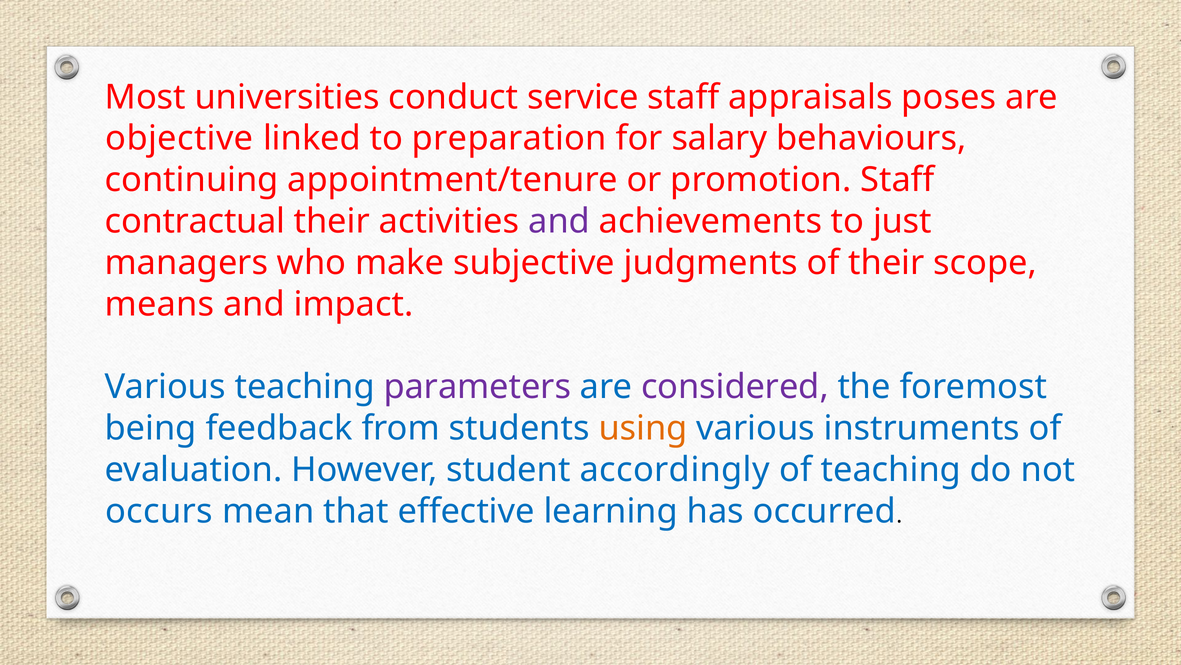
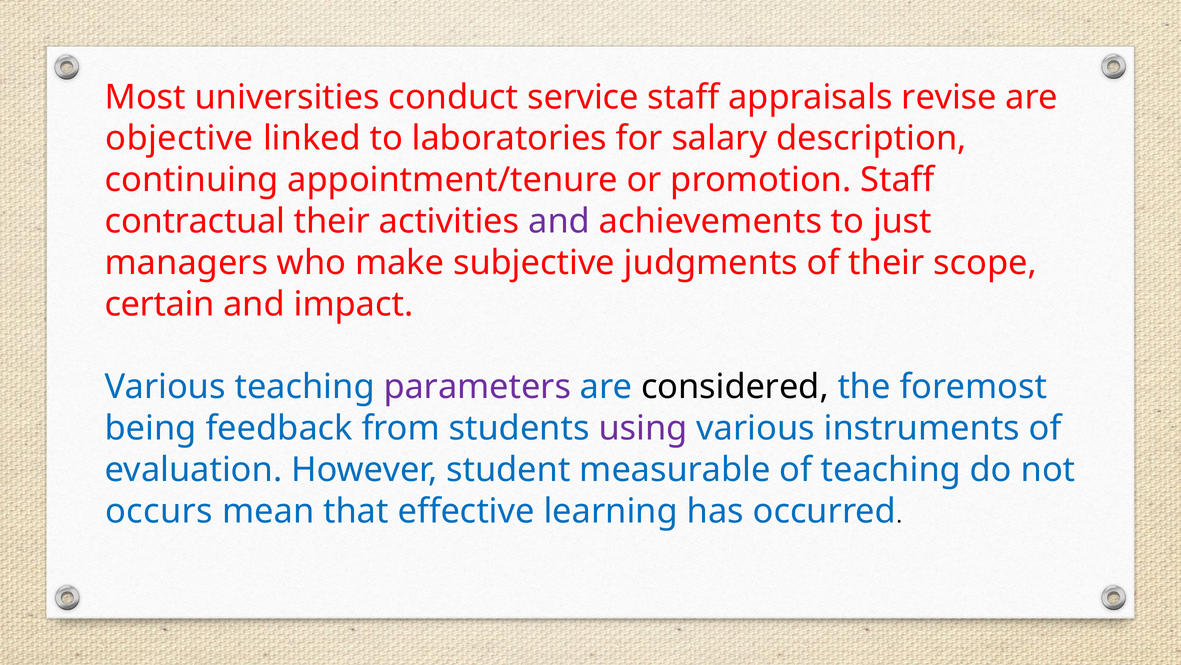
poses: poses -> revise
preparation: preparation -> laboratories
behaviours: behaviours -> description
means: means -> certain
considered colour: purple -> black
using colour: orange -> purple
accordingly: accordingly -> measurable
